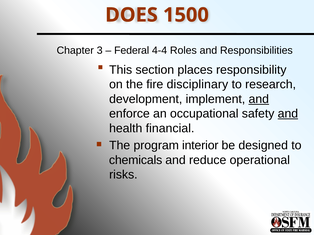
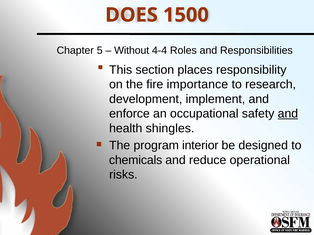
3: 3 -> 5
Federal: Federal -> Without
disciplinary: disciplinary -> importance
and at (259, 99) underline: present -> none
financial: financial -> shingles
